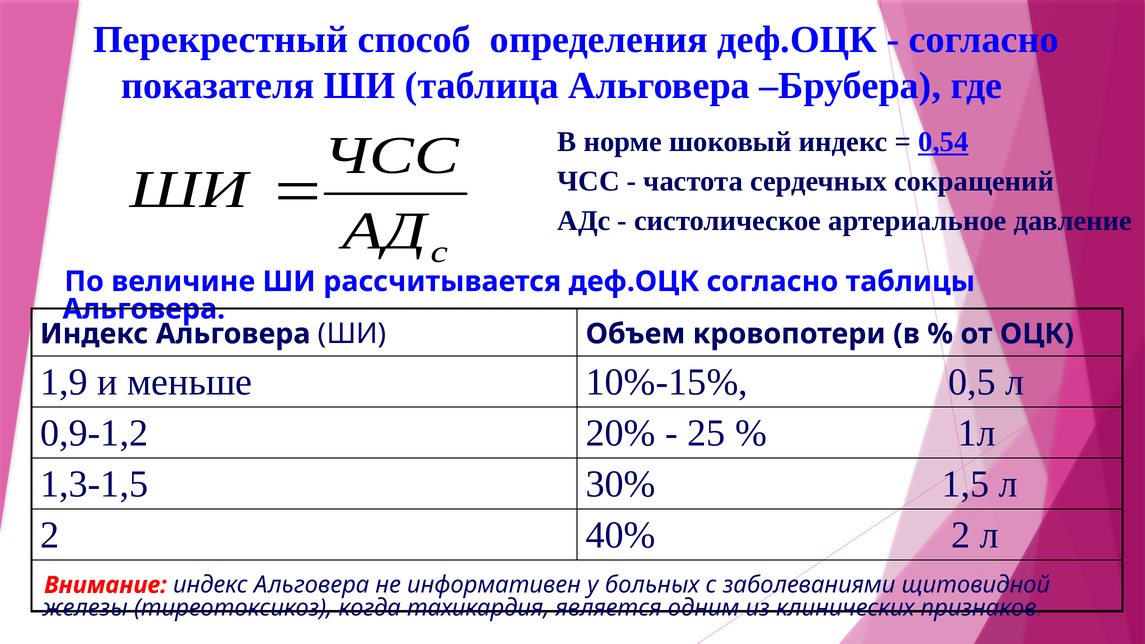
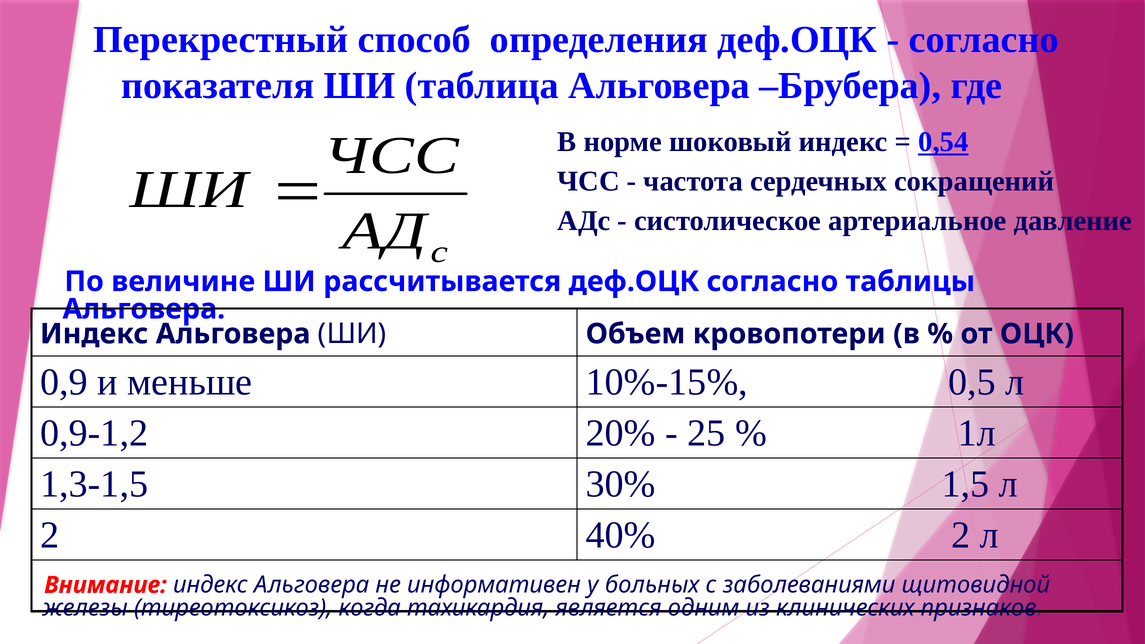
1,9: 1,9 -> 0,9
